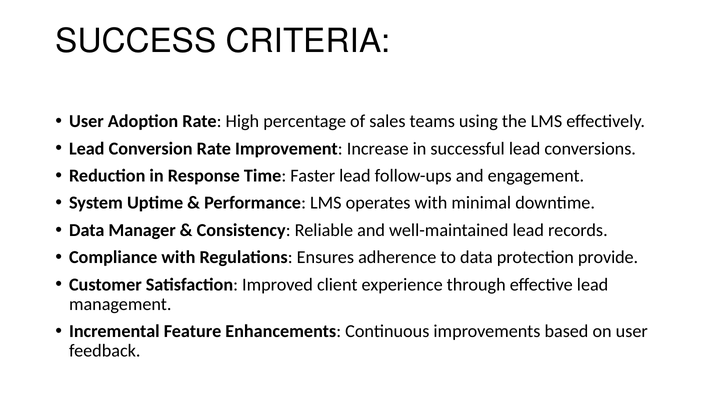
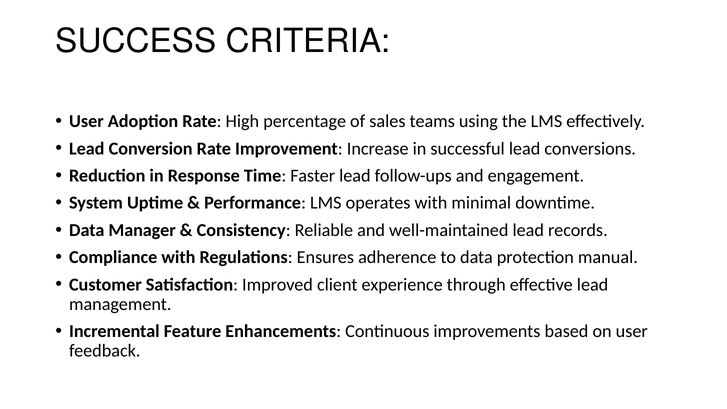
provide: provide -> manual
